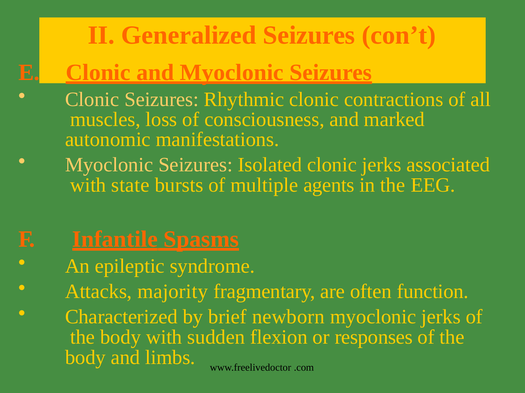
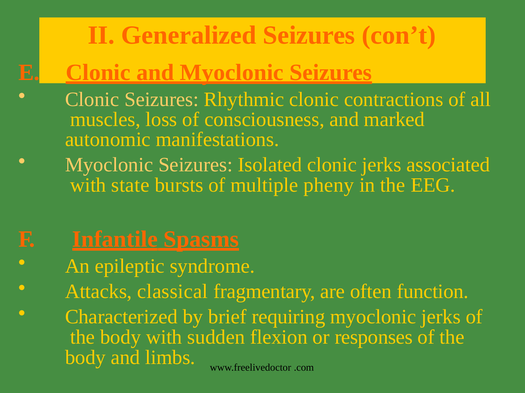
agents: agents -> pheny
majority: majority -> classical
newborn: newborn -> requiring
